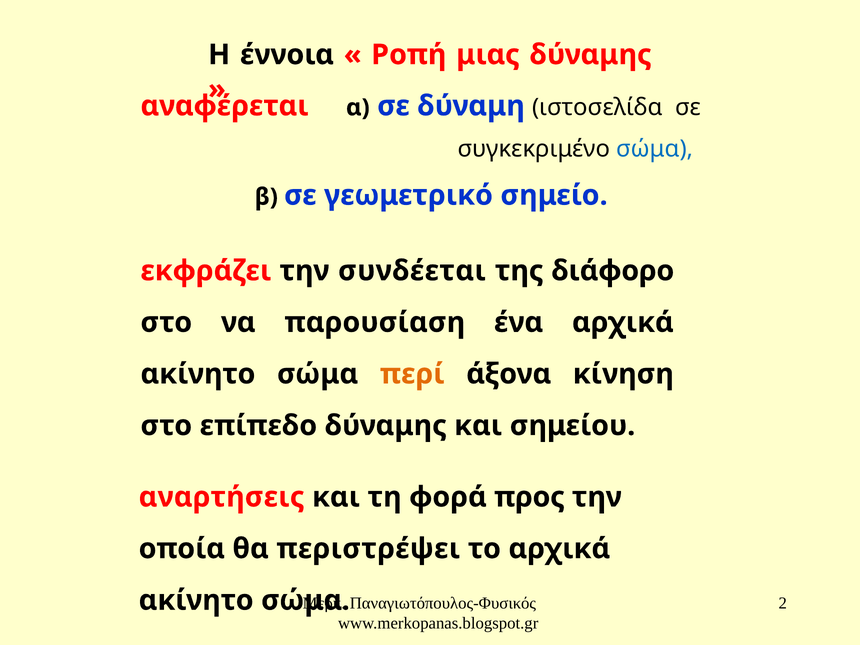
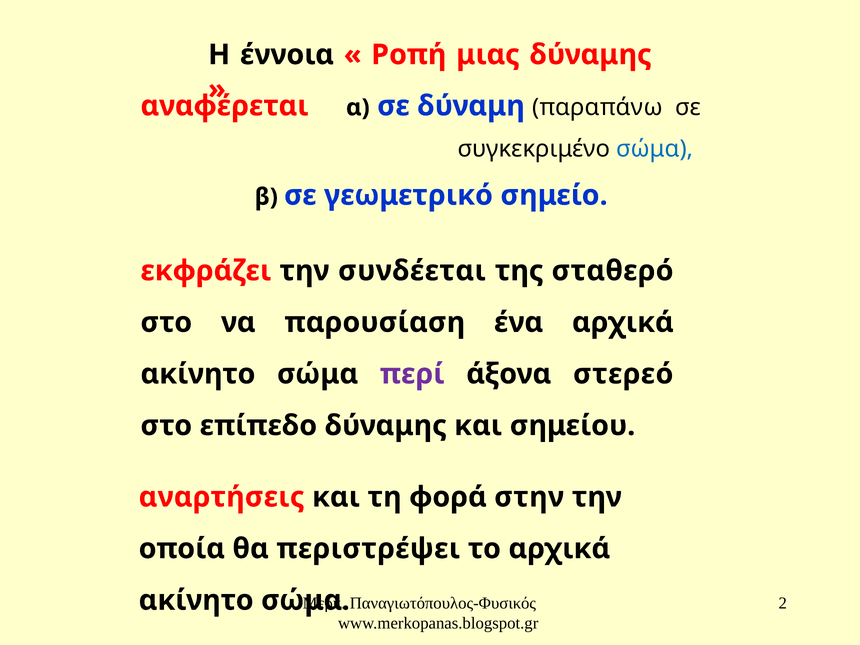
ιστοσελίδα: ιστοσελίδα -> παραπάνω
διάφορο: διάφορο -> σταθερό
περί colour: orange -> purple
κίνηση: κίνηση -> στερεό
προς: προς -> στην
